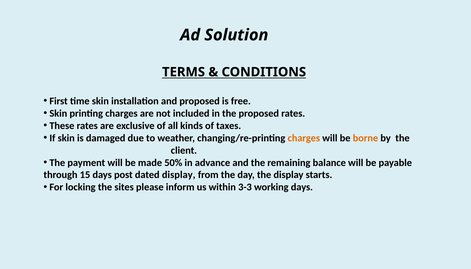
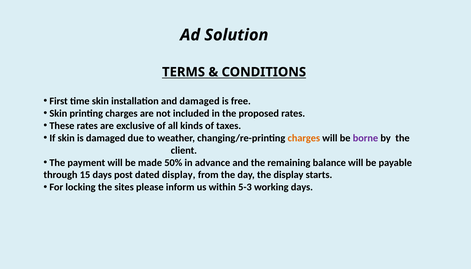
and proposed: proposed -> damaged
borne colour: orange -> purple
3-3: 3-3 -> 5-3
